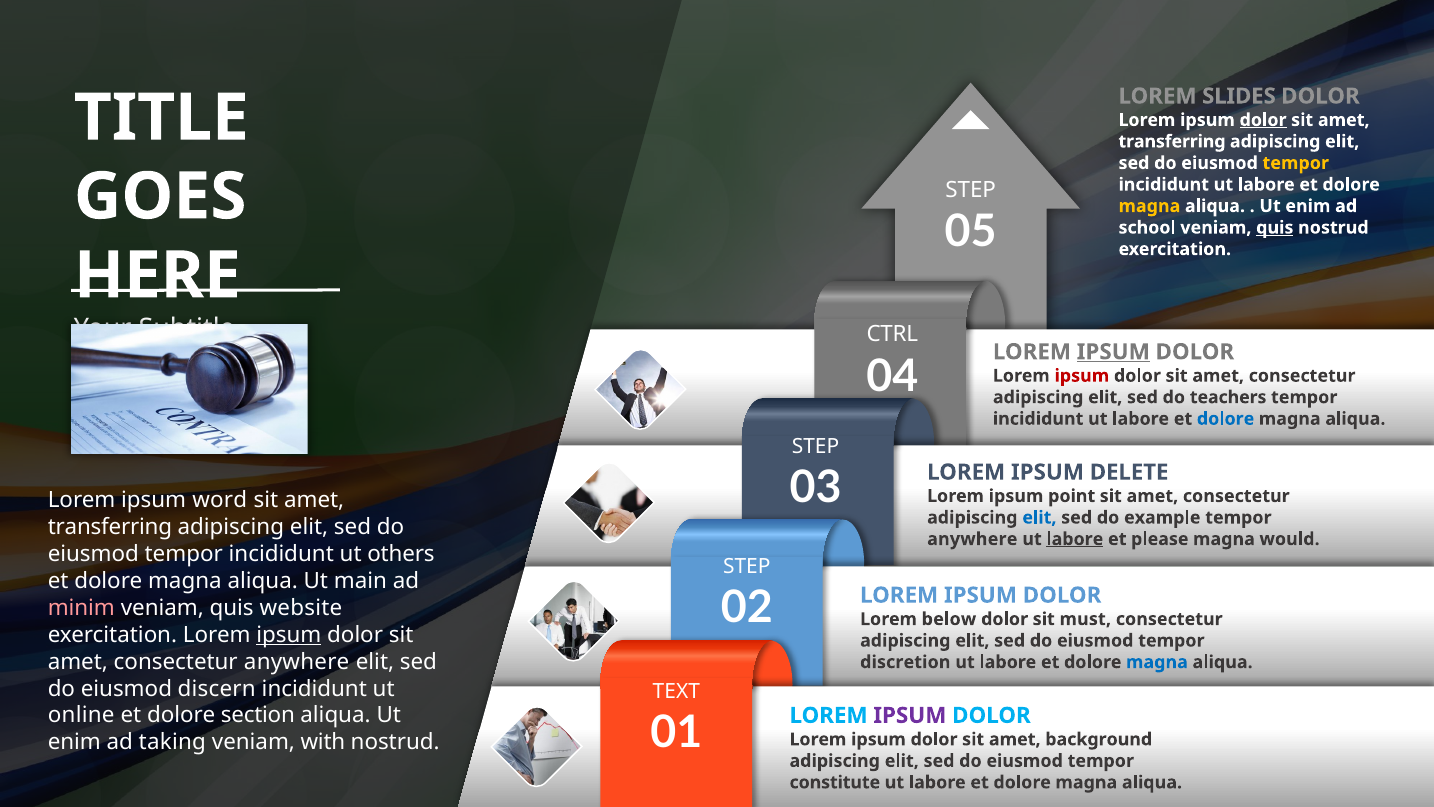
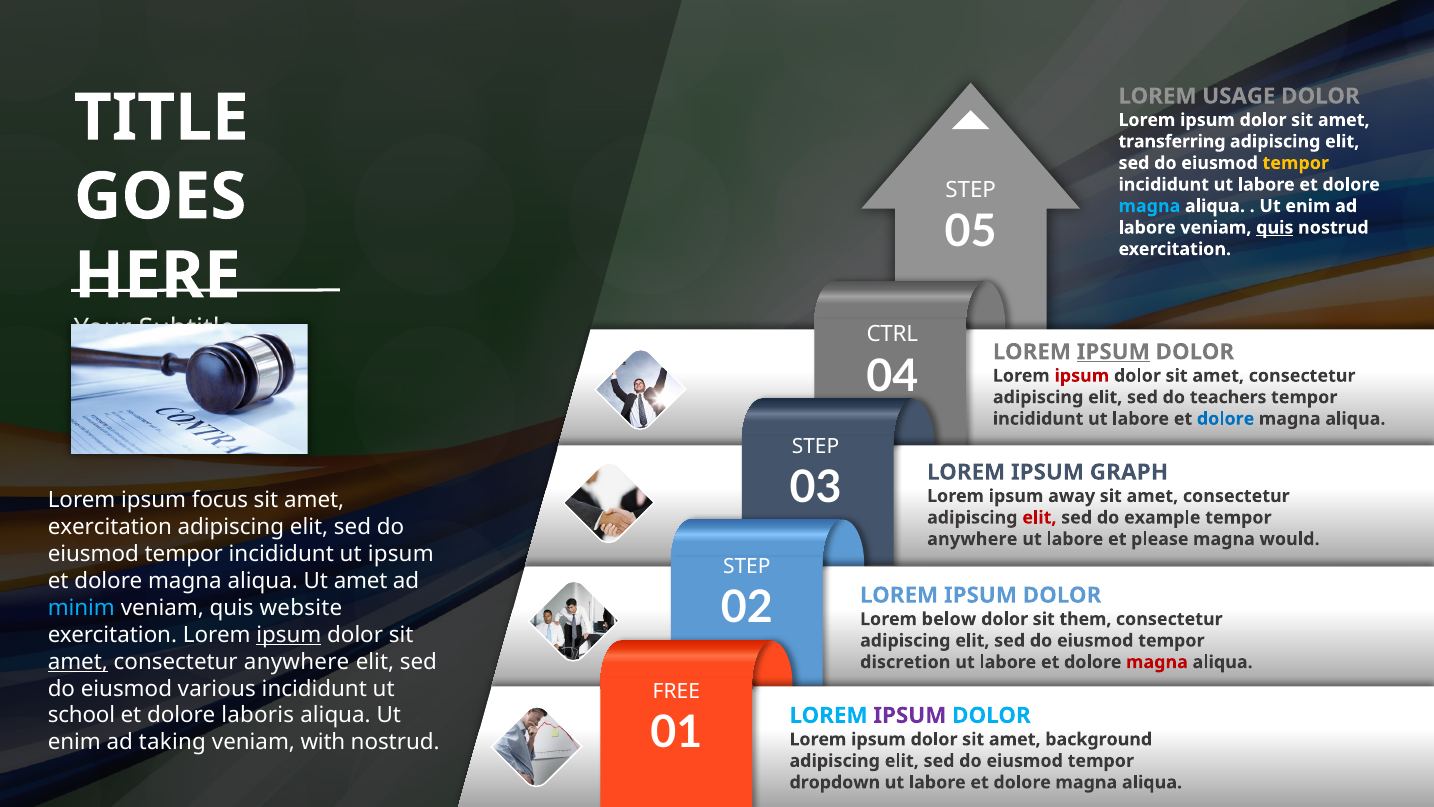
SLIDES: SLIDES -> USAGE
dolor at (1263, 120) underline: present -> none
magna at (1149, 206) colour: yellow -> light blue
school at (1147, 228): school -> labore
DELETE: DELETE -> GRAPH
point: point -> away
word: word -> focus
elit at (1039, 517) colour: blue -> red
transferring at (110, 527): transferring -> exercitation
labore at (1075, 539) underline: present -> none
ut others: others -> ipsum
Ut main: main -> amet
minim colour: pink -> light blue
must: must -> them
amet at (78, 661) underline: none -> present
magna at (1157, 662) colour: blue -> red
discern: discern -> various
TEXT: TEXT -> FREE
online: online -> school
section: section -> laboris
constitute: constitute -> dropdown
